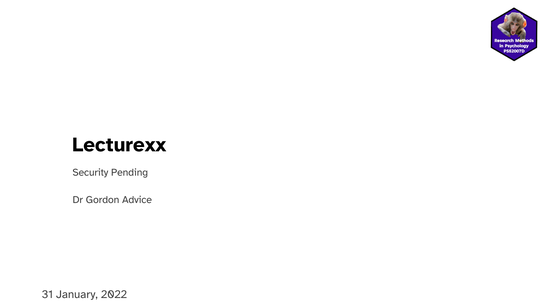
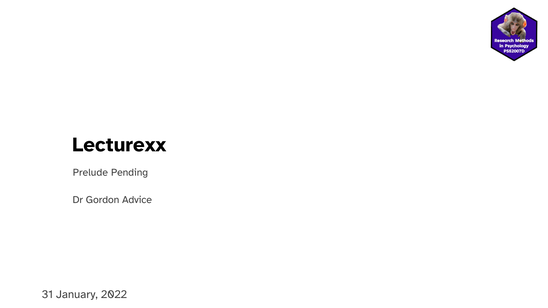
Security: Security -> Prelude
